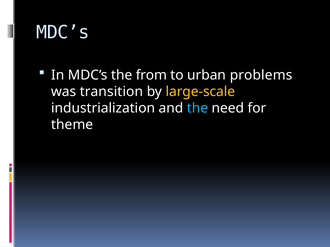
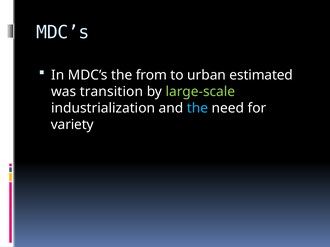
problems: problems -> estimated
large-scale colour: yellow -> light green
theme: theme -> variety
